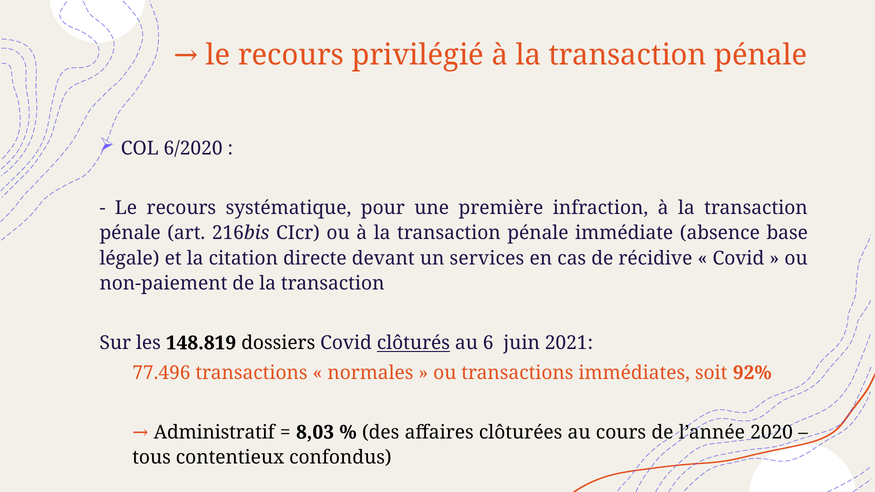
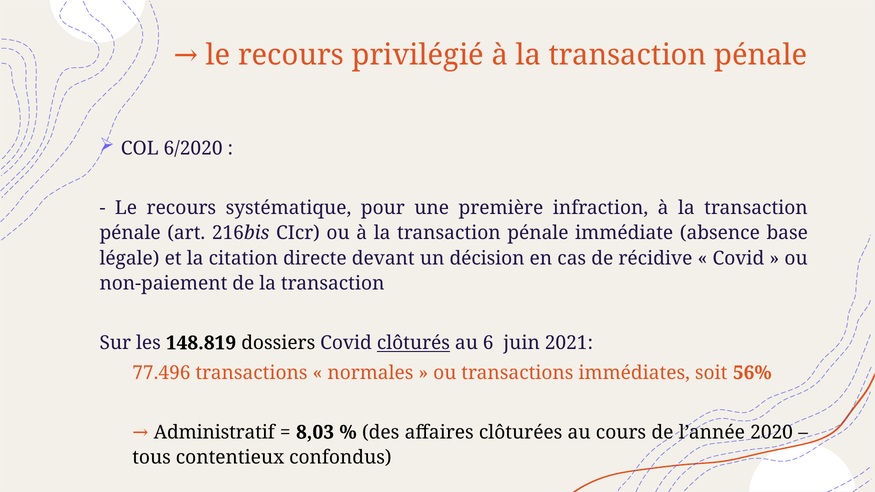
services: services -> décision
92%: 92% -> 56%
